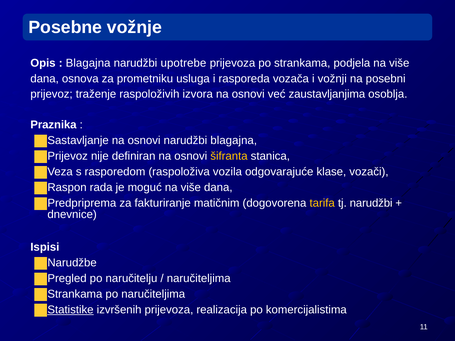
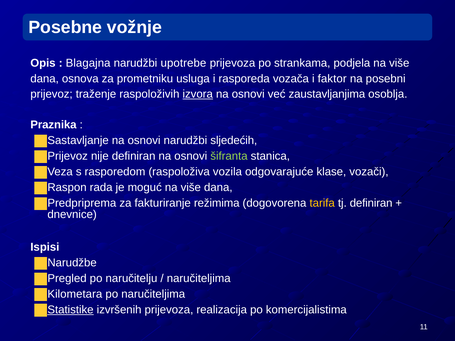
vožnji: vožnji -> faktor
izvora underline: none -> present
narudžbi blagajna: blagajna -> sljedećih
šifranta colour: yellow -> light green
matičnim: matičnim -> režimima
tj narudžbi: narudžbi -> definiran
Strankama at (75, 294): Strankama -> Kilometara
